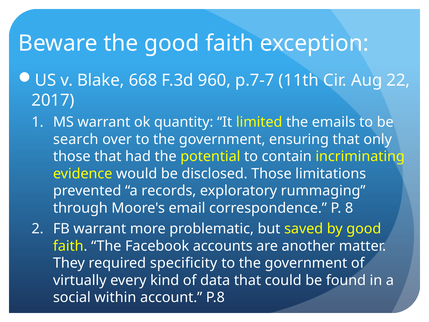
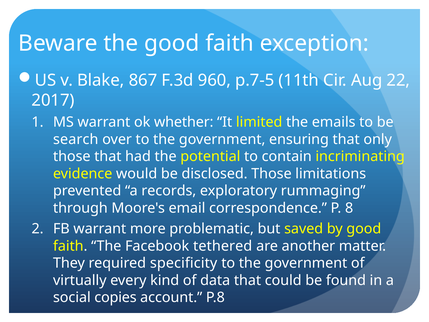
668: 668 -> 867
p.7-7: p.7-7 -> p.7-5
quantity: quantity -> whether
accounts: accounts -> tethered
within: within -> copies
